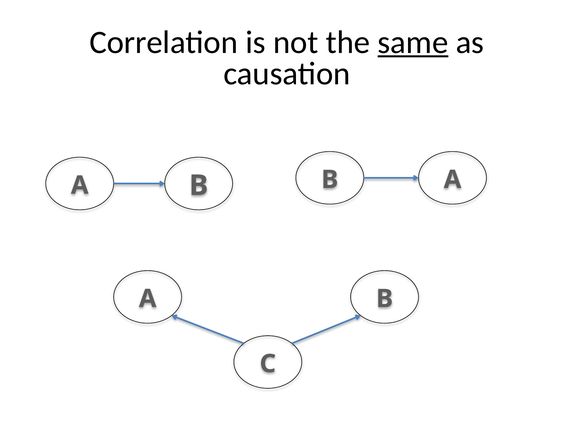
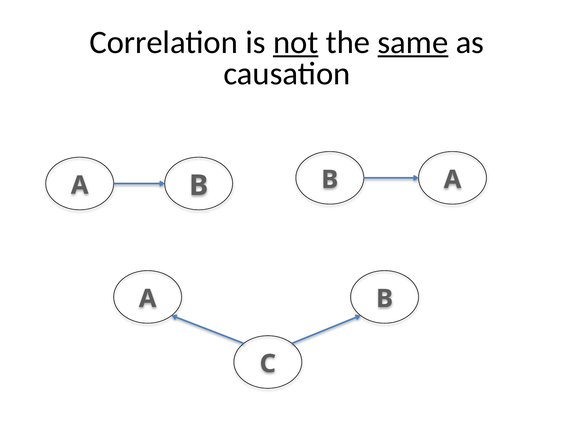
not underline: none -> present
